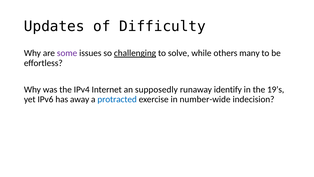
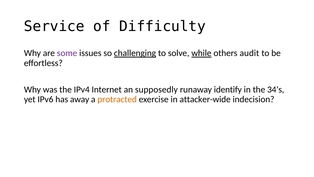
Updates: Updates -> Service
while underline: none -> present
many: many -> audit
19’s: 19’s -> 34’s
protracted colour: blue -> orange
number-wide: number-wide -> attacker-wide
